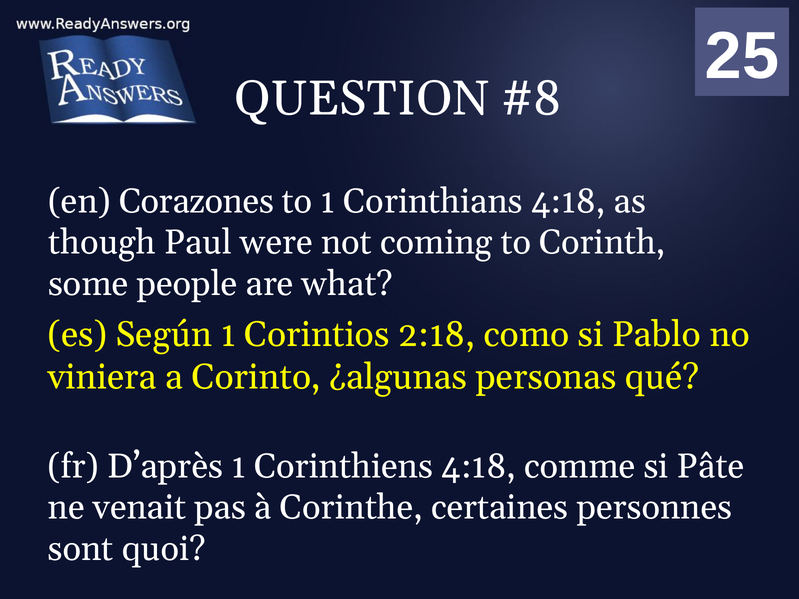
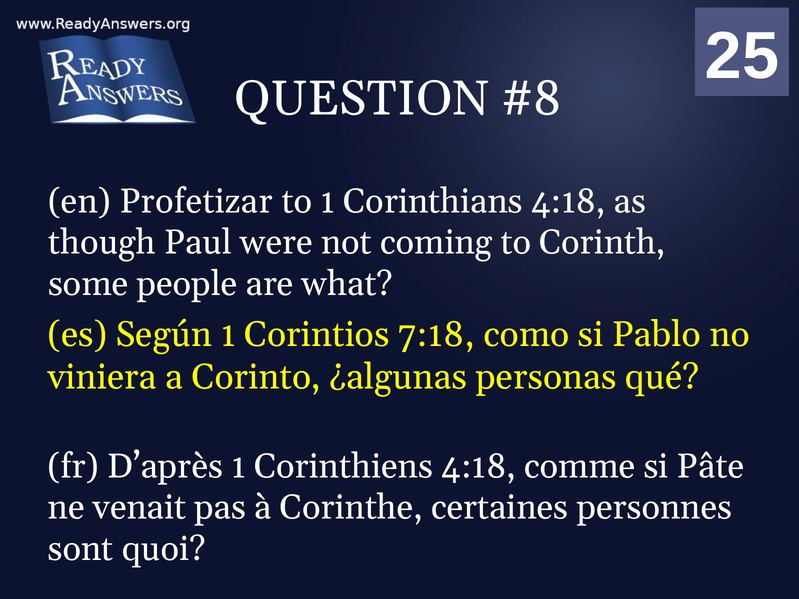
Corazones: Corazones -> Profetizar
2:18: 2:18 -> 7:18
